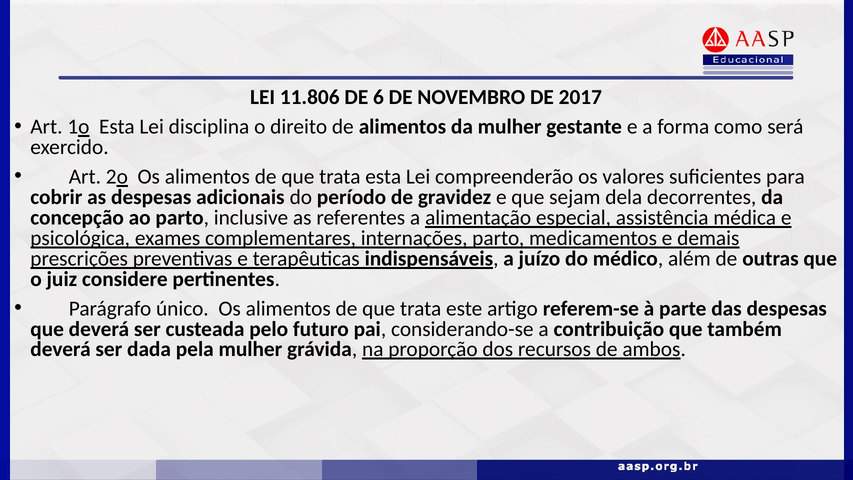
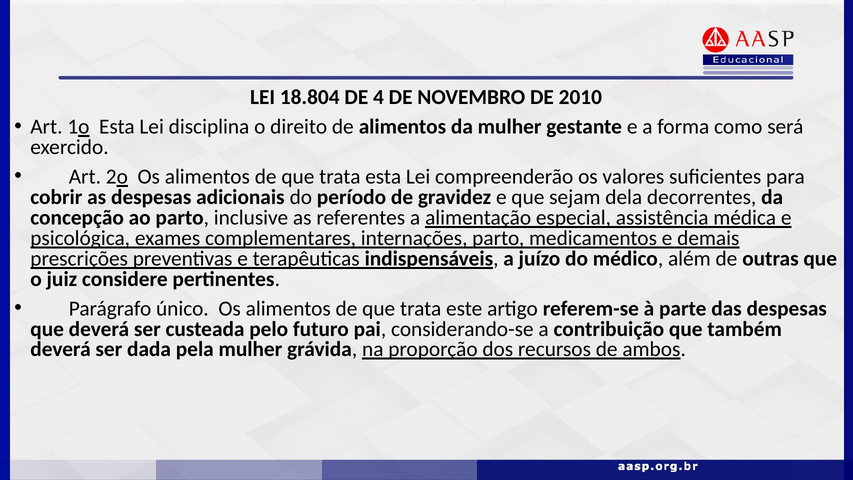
11.806: 11.806 -> 18.804
6: 6 -> 4
2017: 2017 -> 2010
